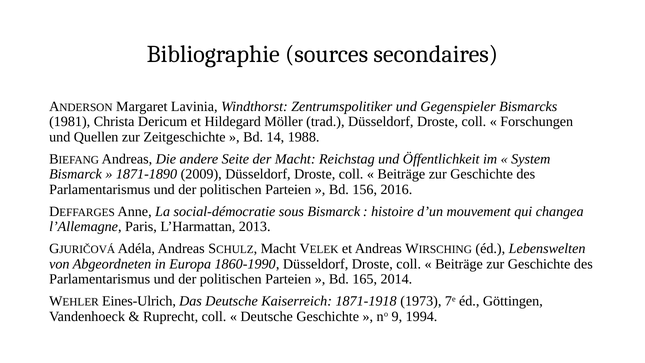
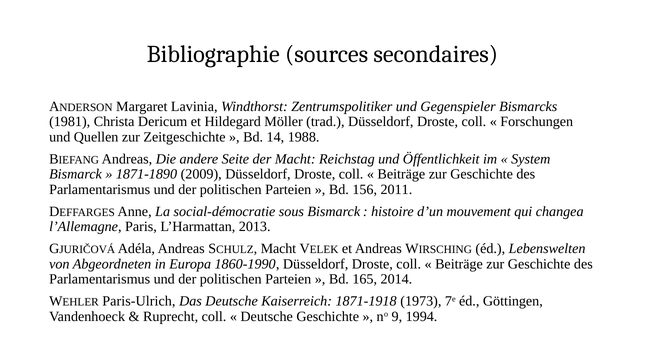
2016: 2016 -> 2011
Eines-Ulrich: Eines-Ulrich -> Paris-Ulrich
